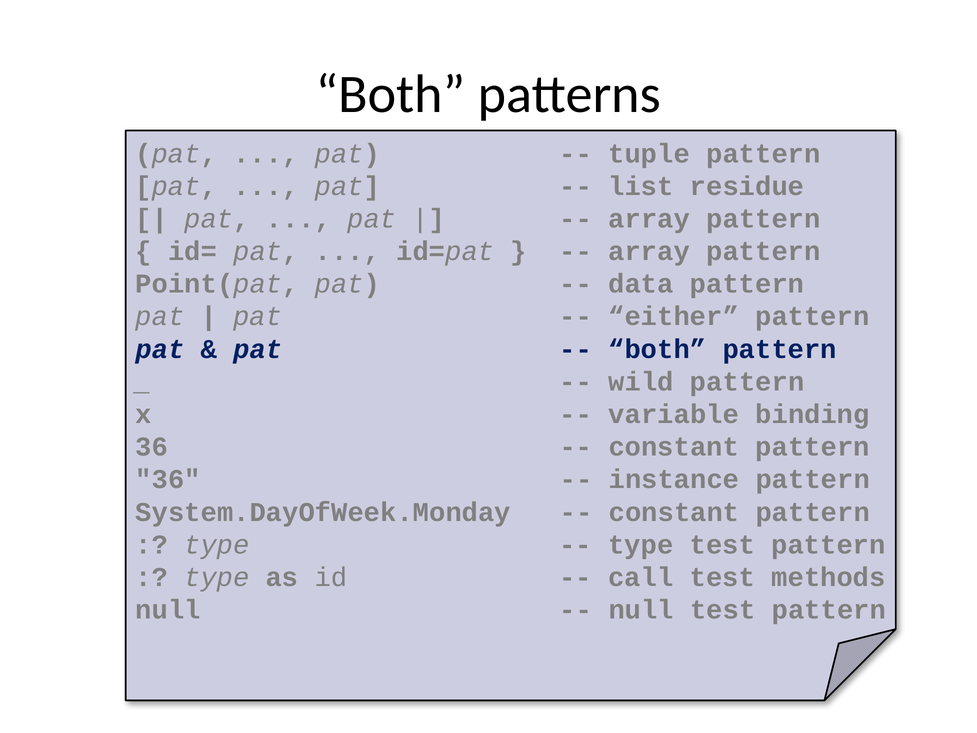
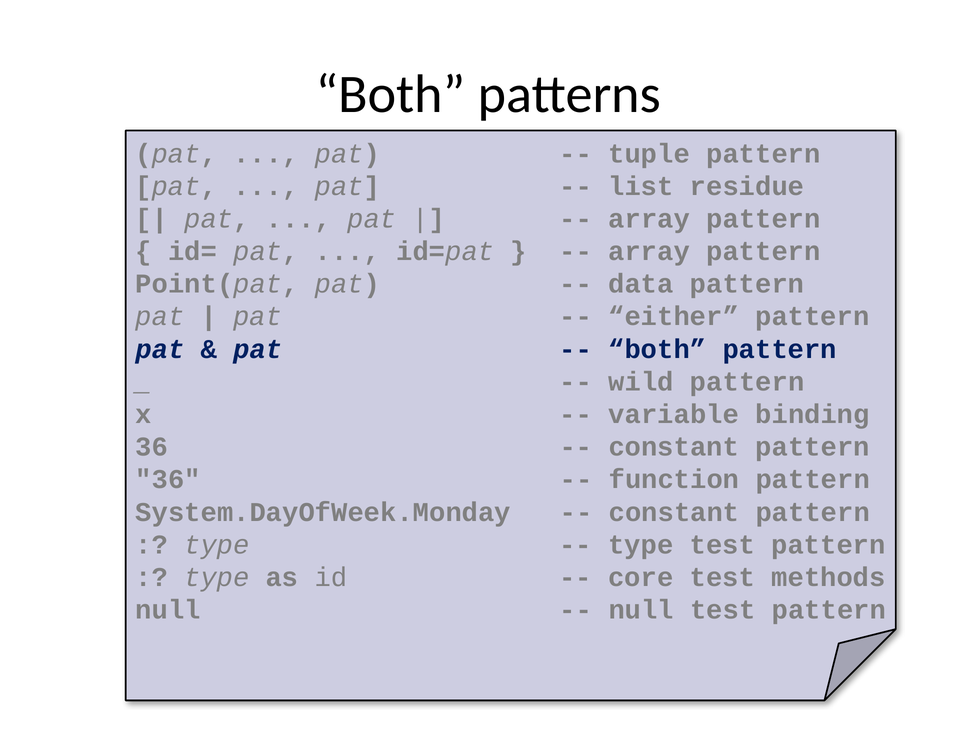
instance: instance -> function
call: call -> core
